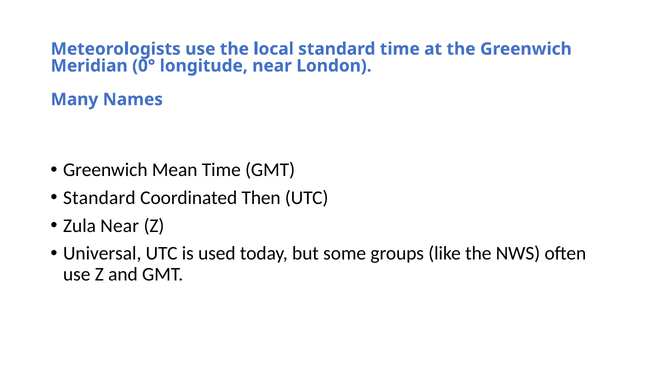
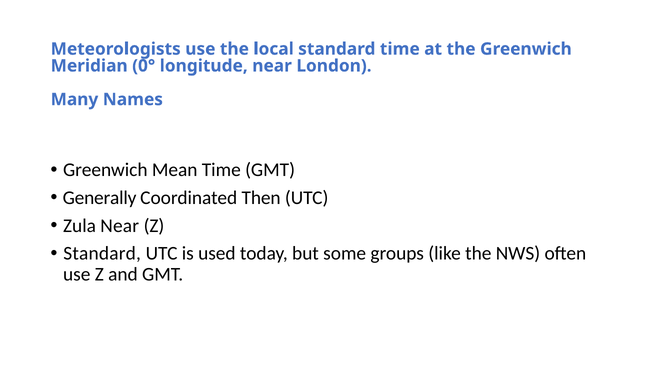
Standard at (99, 198): Standard -> Generally
Universal at (102, 253): Universal -> Standard
